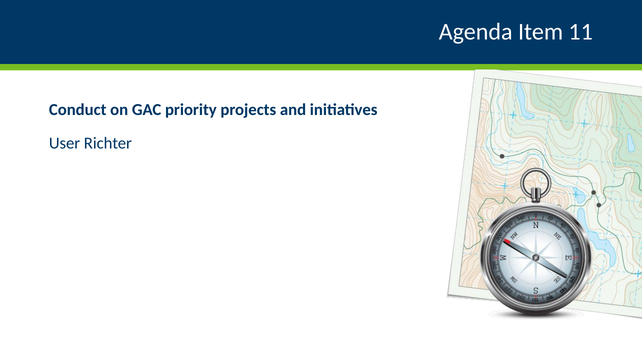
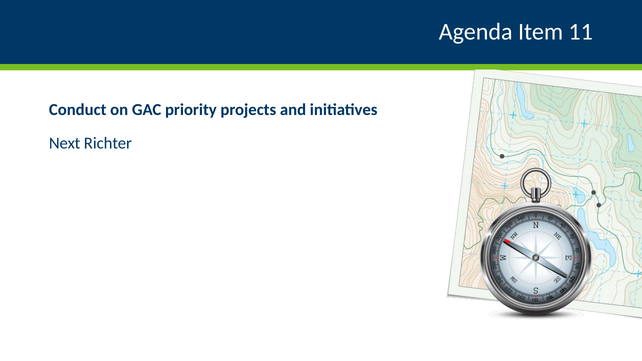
User: User -> Next
